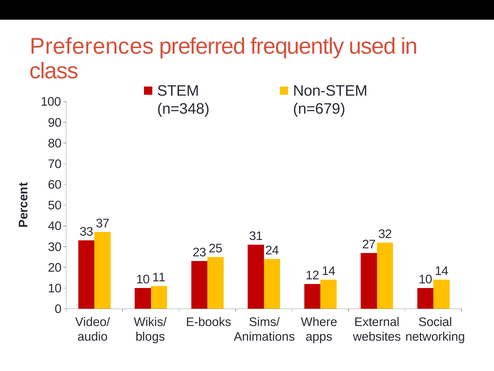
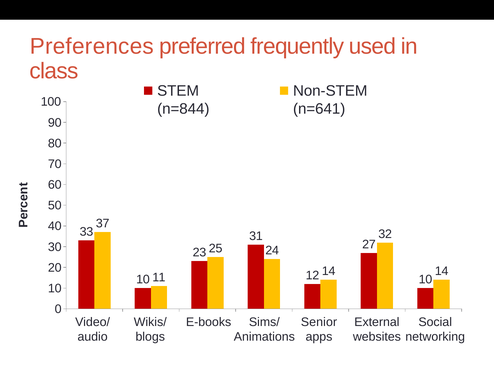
n=348: n=348 -> n=844
n=679: n=679 -> n=641
Where: Where -> Senior
